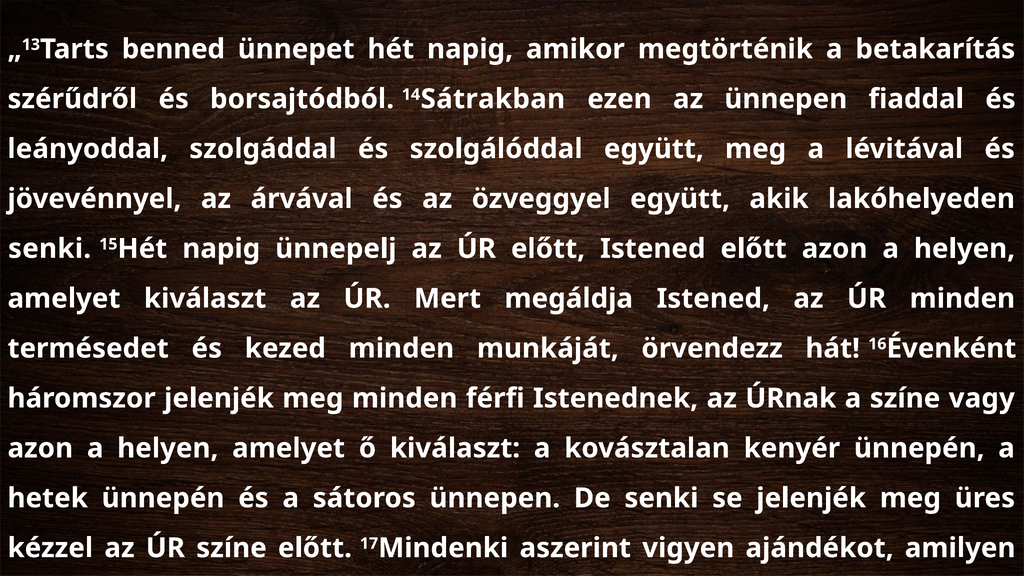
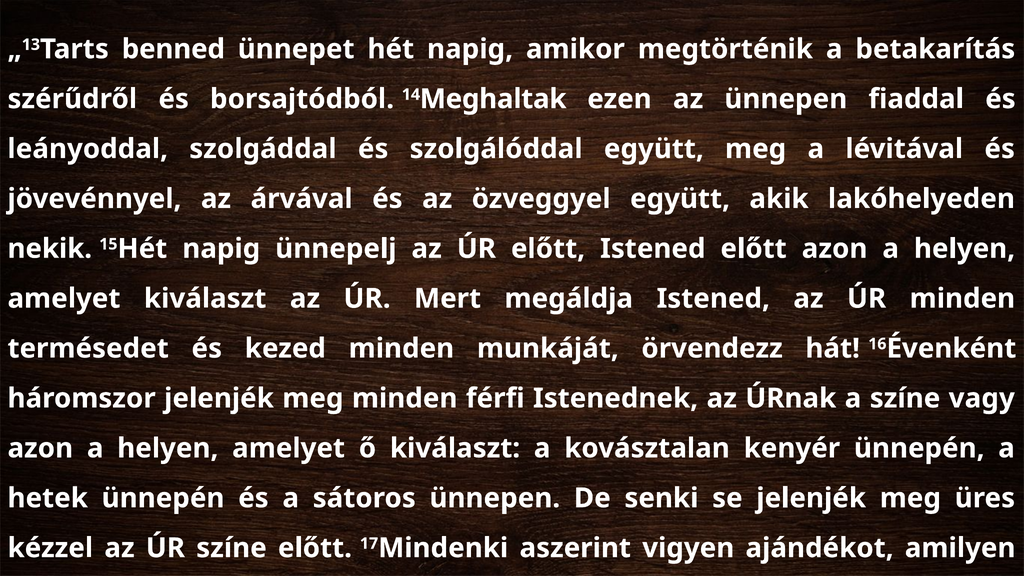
Sátrakban: Sátrakban -> Meghaltak
senki at (50, 249): senki -> nekik
